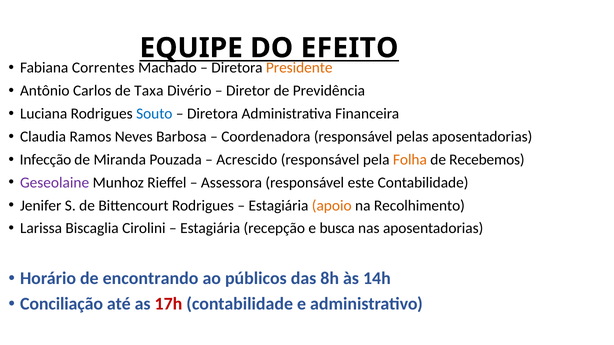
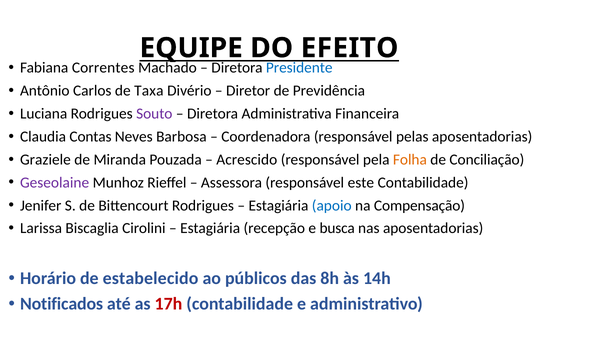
Presidente colour: orange -> blue
Souto colour: blue -> purple
Ramos: Ramos -> Contas
Infecção: Infecção -> Graziele
Recebemos: Recebemos -> Conciliação
apoio colour: orange -> blue
Recolhimento: Recolhimento -> Compensação
encontrando: encontrando -> estabelecido
Conciliação: Conciliação -> Notificados
